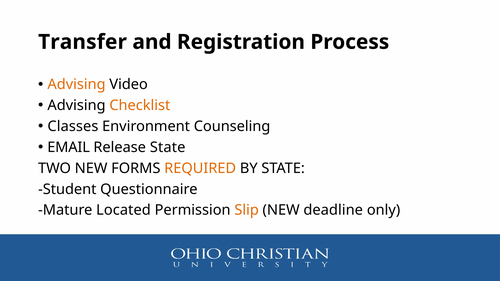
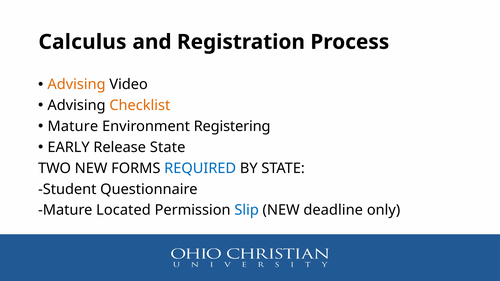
Transfer: Transfer -> Calculus
Classes at (73, 126): Classes -> Mature
Counseling: Counseling -> Registering
EMAIL: EMAIL -> EARLY
REQUIRED colour: orange -> blue
Slip colour: orange -> blue
